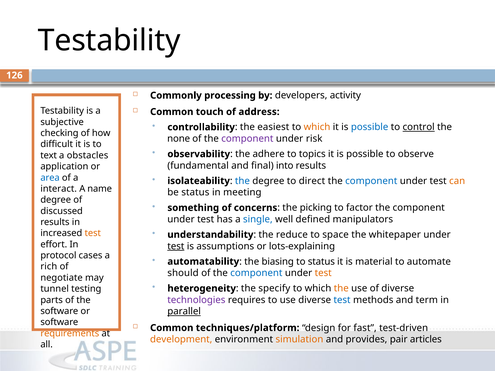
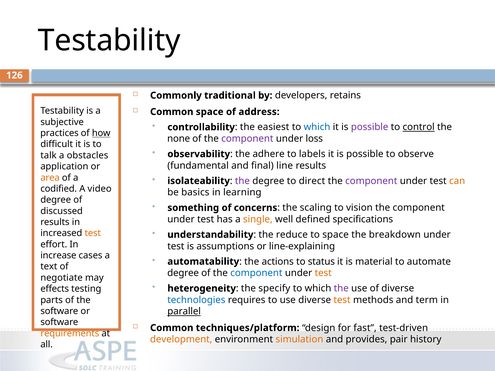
processing: processing -> traditional
activity: activity -> retains
Common touch: touch -> space
which at (317, 127) colour: orange -> blue
possible at (370, 127) colour: blue -> purple
checking: checking -> practices
how underline: none -> present
risk: risk -> loss
topics: topics -> labels
text: text -> talk
into: into -> line
area colour: blue -> orange
the at (242, 181) colour: blue -> purple
component at (371, 181) colour: blue -> purple
interact: interact -> codified
name: name -> video
be status: status -> basics
meeting: meeting -> learning
picking: picking -> scaling
factor: factor -> vision
single colour: blue -> orange
manipulators: manipulators -> specifications
whitepaper: whitepaper -> breakdown
test at (176, 246) underline: present -> none
lots-explaining: lots-explaining -> line-explaining
protocol: protocol -> increase
biasing: biasing -> actions
rich: rich -> text
should at (183, 273): should -> degree
the at (341, 289) colour: orange -> purple
tunnel: tunnel -> effects
technologies colour: purple -> blue
test at (342, 300) colour: blue -> orange
articles: articles -> history
